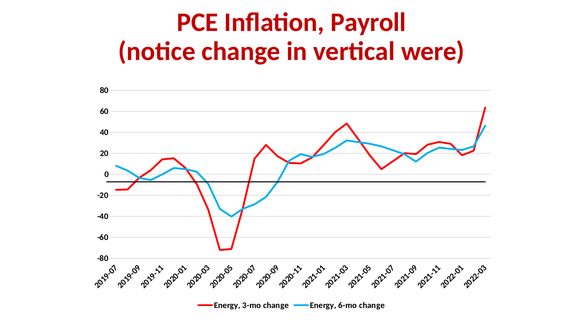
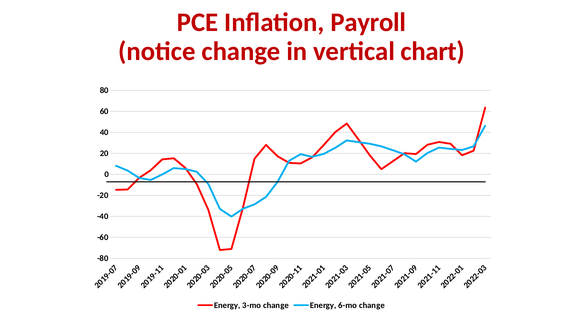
were: were -> chart
